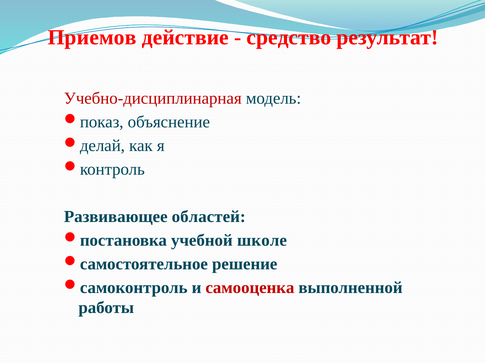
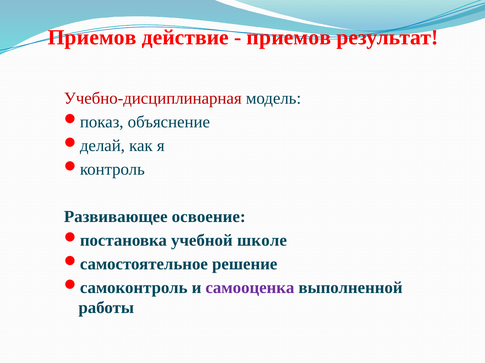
средство at (289, 38): средство -> приемов
областей: областей -> освоение
самооценка colour: red -> purple
